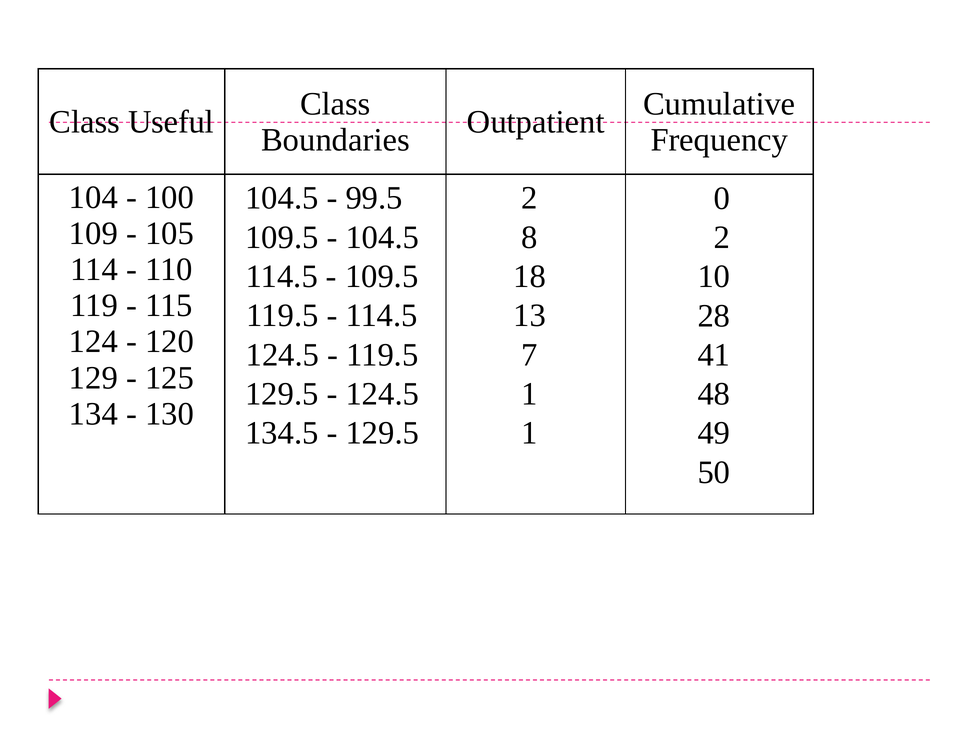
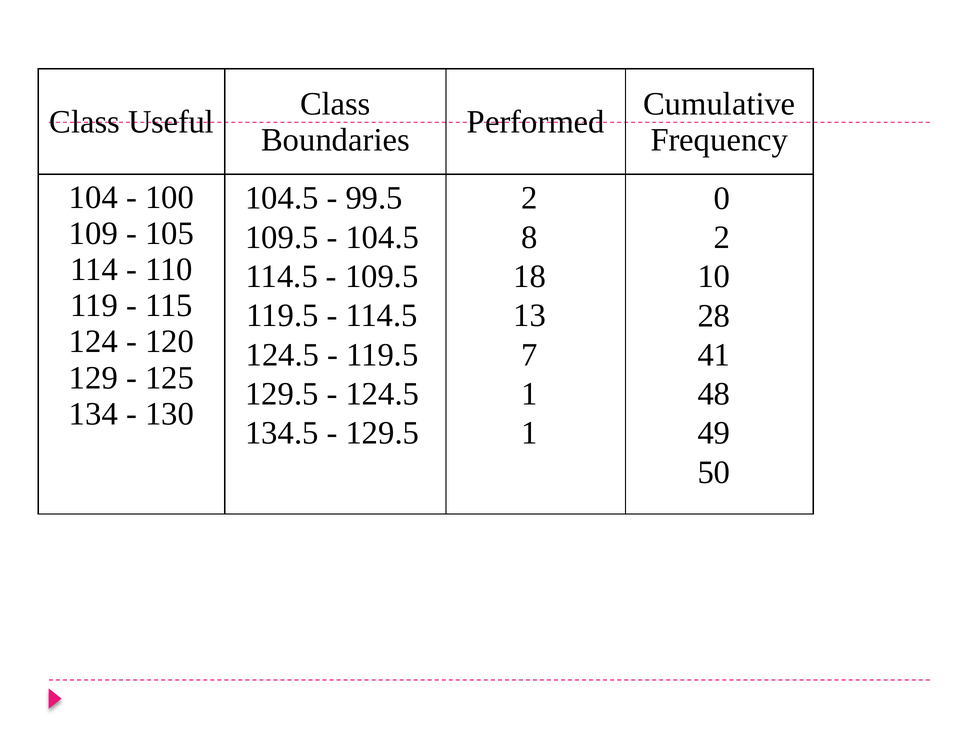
Outpatient: Outpatient -> Performed
